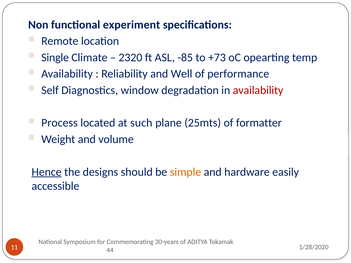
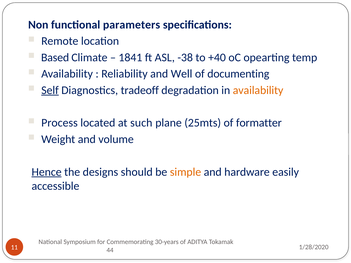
experiment: experiment -> parameters
Single: Single -> Based
2320: 2320 -> 1841
-85: -85 -> -38
+73: +73 -> +40
performance: performance -> documenting
Self underline: none -> present
window: window -> tradeoff
availability at (258, 90) colour: red -> orange
